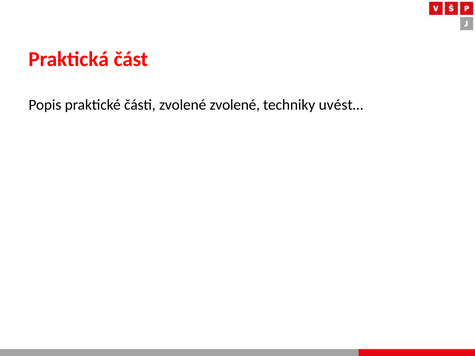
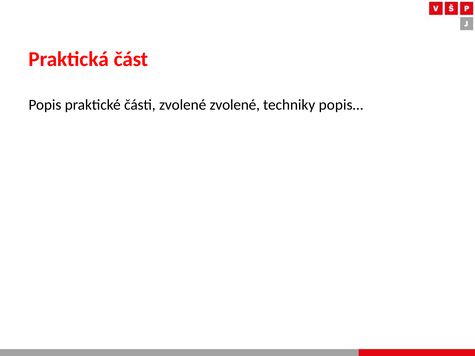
uvést…: uvést… -> popis…
